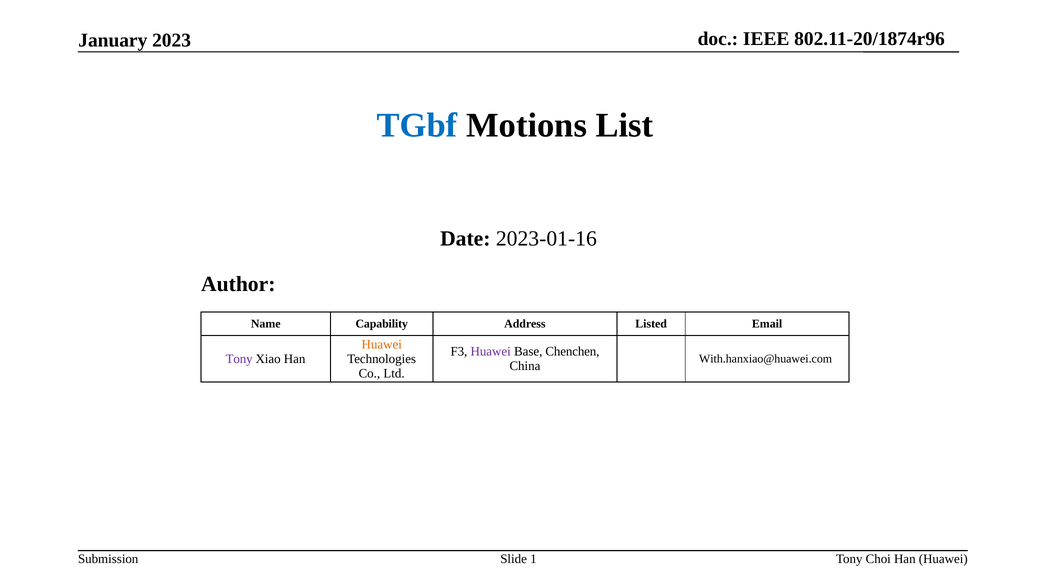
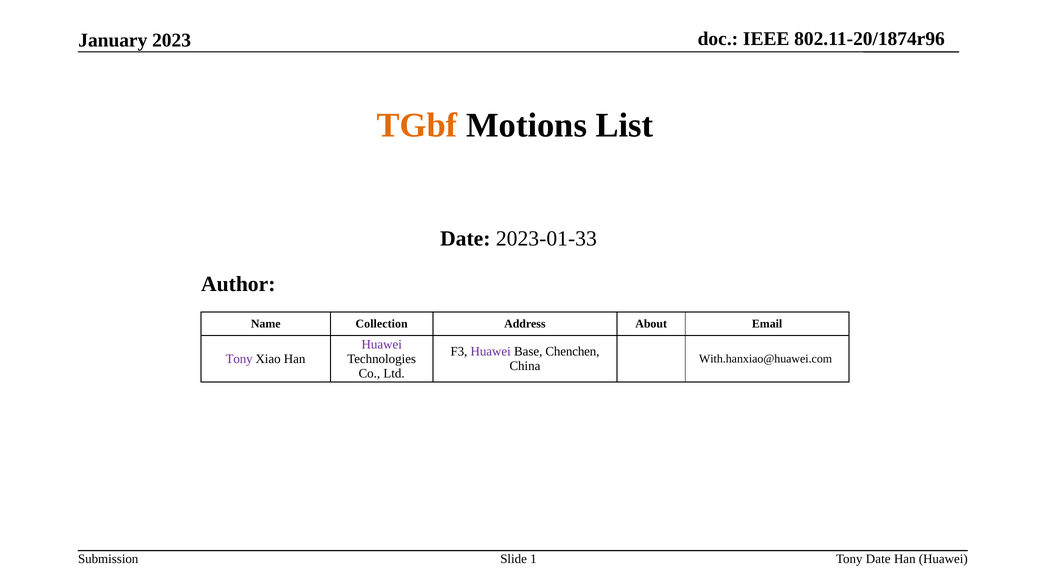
TGbf colour: blue -> orange
2023-01-16: 2023-01-16 -> 2023-01-33
Capability: Capability -> Collection
Listed: Listed -> About
Huawei at (382, 345) colour: orange -> purple
Tony Choi: Choi -> Date
